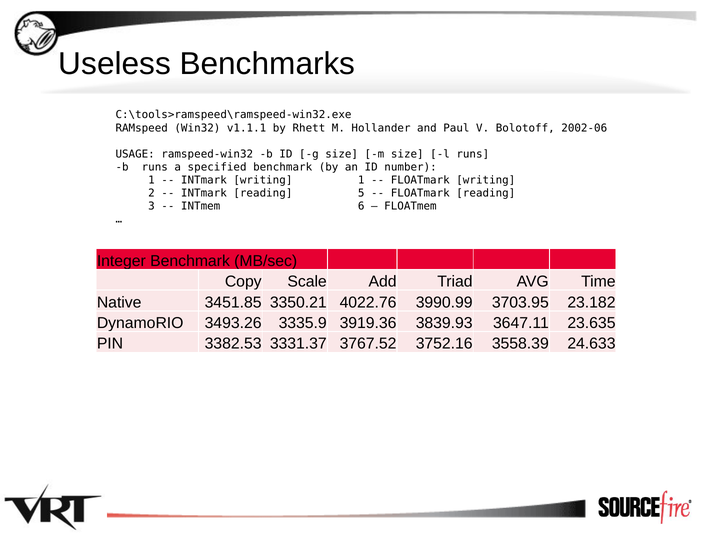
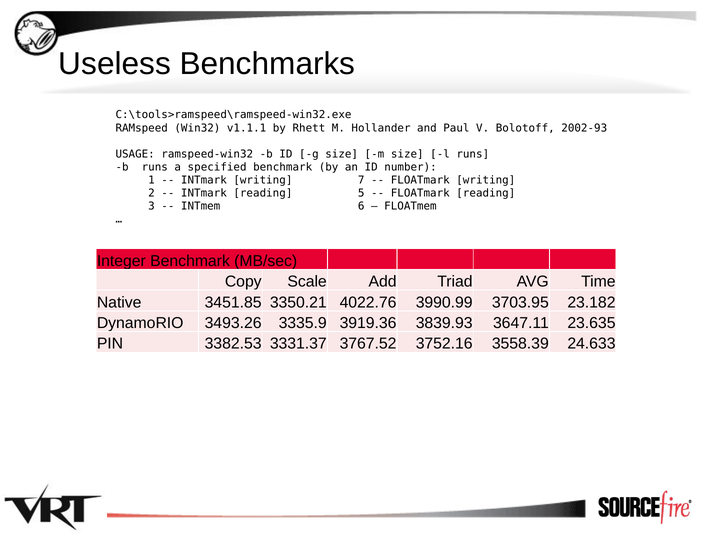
2002-06: 2002-06 -> 2002-93
writing 1: 1 -> 7
